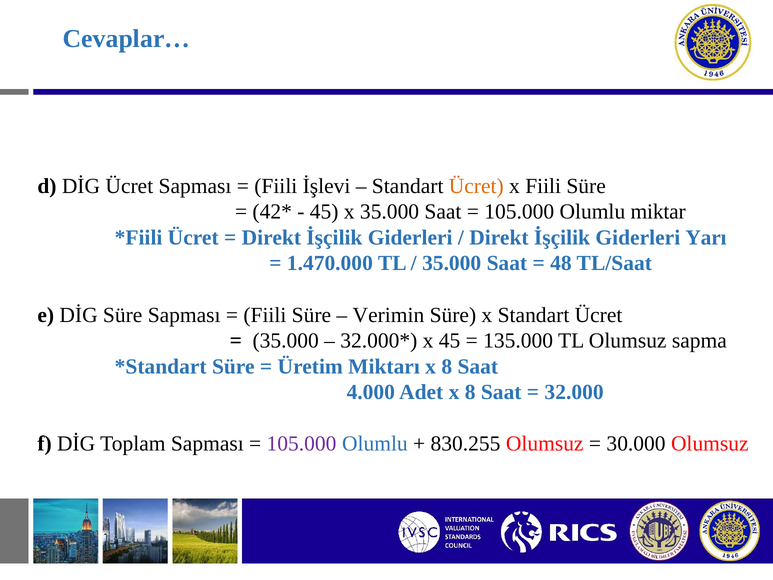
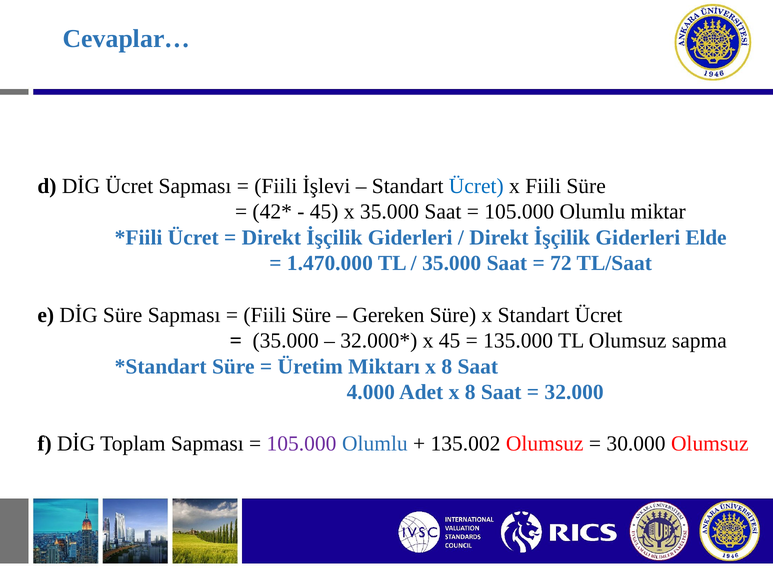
Ücret at (476, 186) colour: orange -> blue
Yarı: Yarı -> Elde
48: 48 -> 72
Verimin: Verimin -> Gereken
830.255: 830.255 -> 135.002
